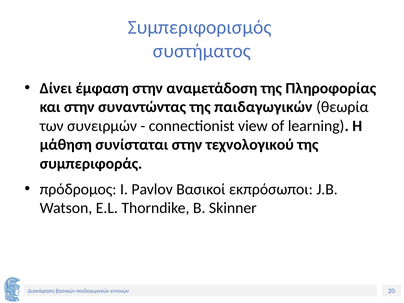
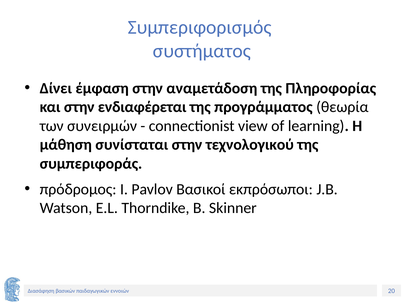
συναντώντας: συναντώντας -> ενδιαφέρεται
της παιδαγωγικών: παιδαγωγικών -> προγράμματος
